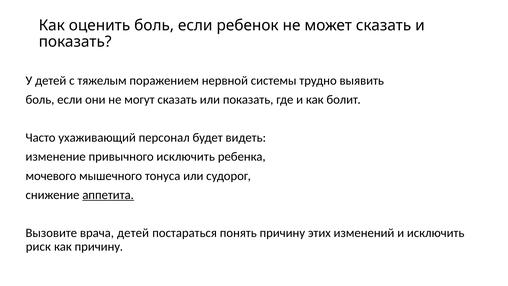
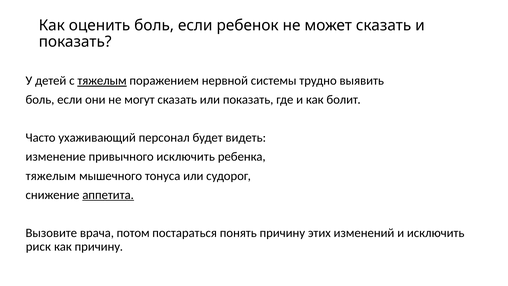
тяжелым at (102, 81) underline: none -> present
мочевого at (51, 176): мочевого -> тяжелым
врача детей: детей -> потом
